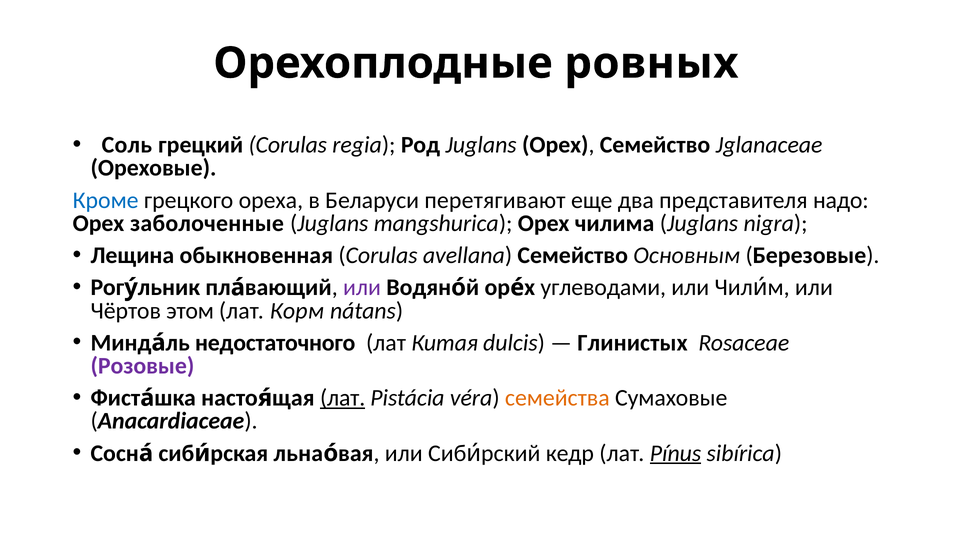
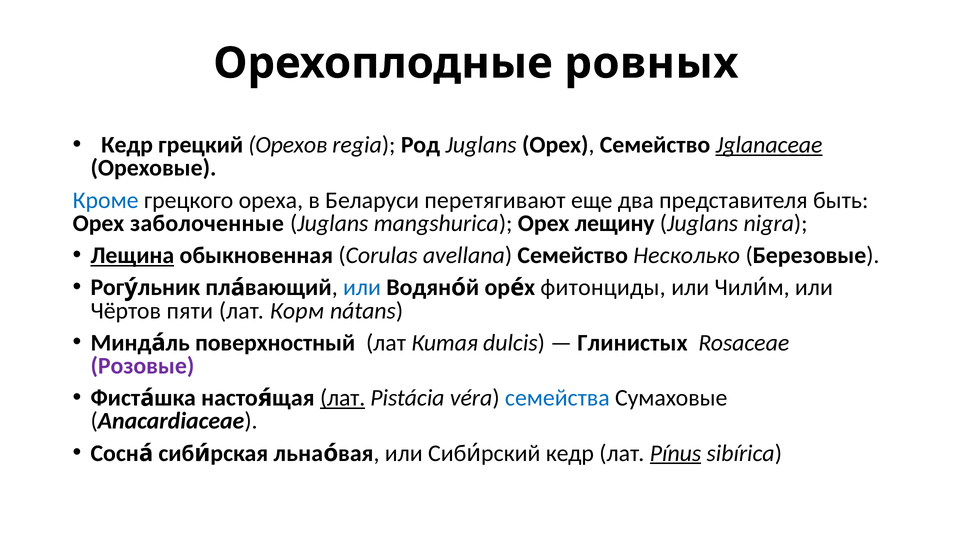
Соль at (127, 145): Соль -> Кедр
грецкий Corulas: Corulas -> Орехов
Jglanaceae underline: none -> present
надо: надо -> быть
чилима: чилима -> лещину
Лещина underline: none -> present
Основным: Основным -> Несколько
или at (362, 288) colour: purple -> blue
углеводами: углеводами -> фитонциды
этом: этом -> пяти
недостаточного: недостаточного -> поверхностный
семейства colour: orange -> blue
